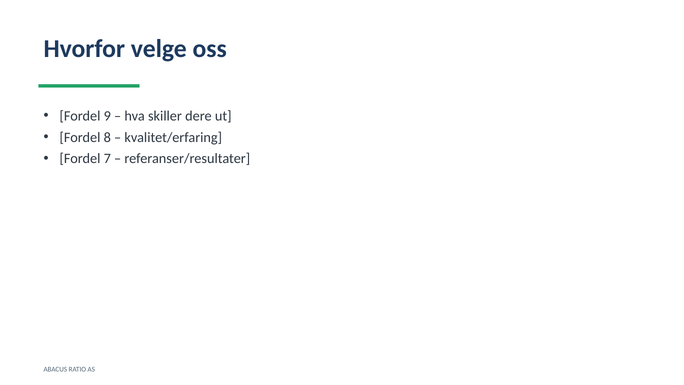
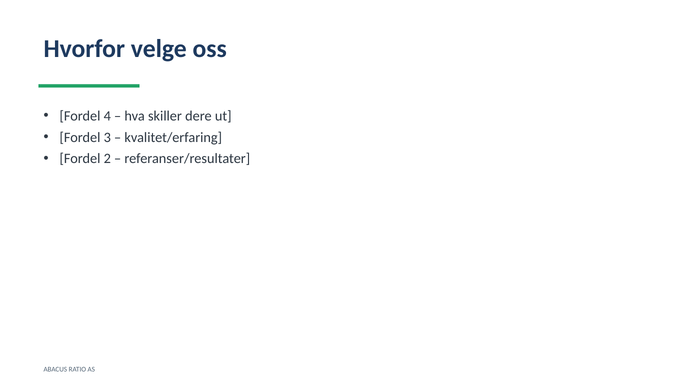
9: 9 -> 4
8: 8 -> 3
7: 7 -> 2
